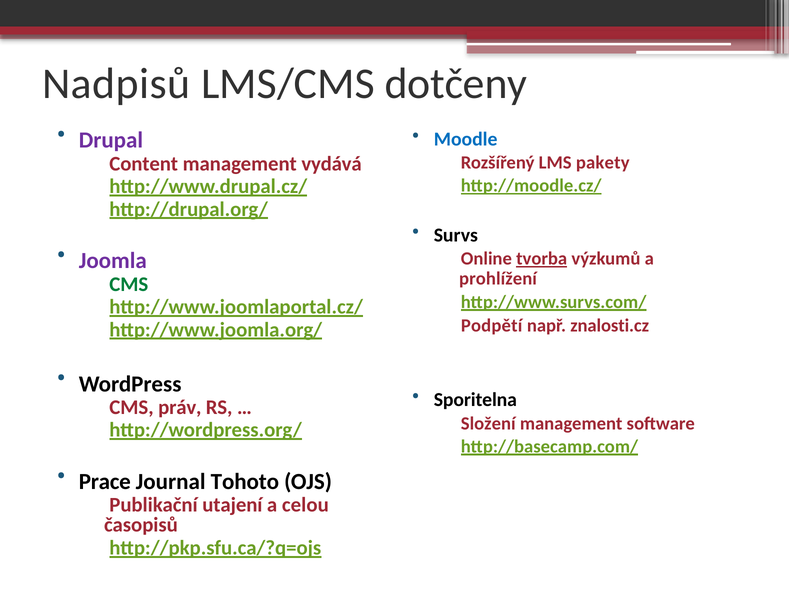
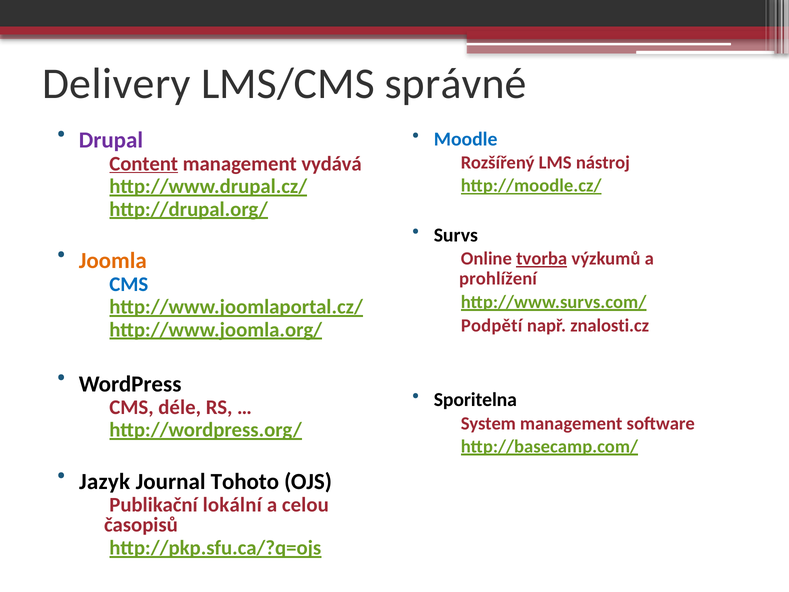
Nadpisů: Nadpisů -> Delivery
dotčeny: dotčeny -> správné
Content underline: none -> present
pakety: pakety -> nástroj
Joomla colour: purple -> orange
CMS at (129, 284) colour: green -> blue
práv: práv -> déle
Složení: Složení -> System
Prace: Prace -> Jazyk
utajení: utajení -> lokální
